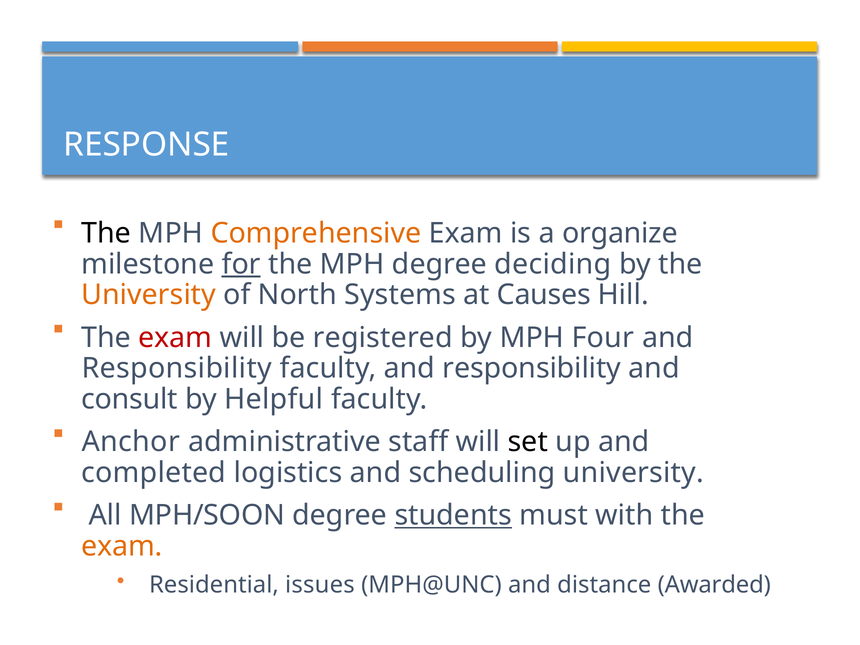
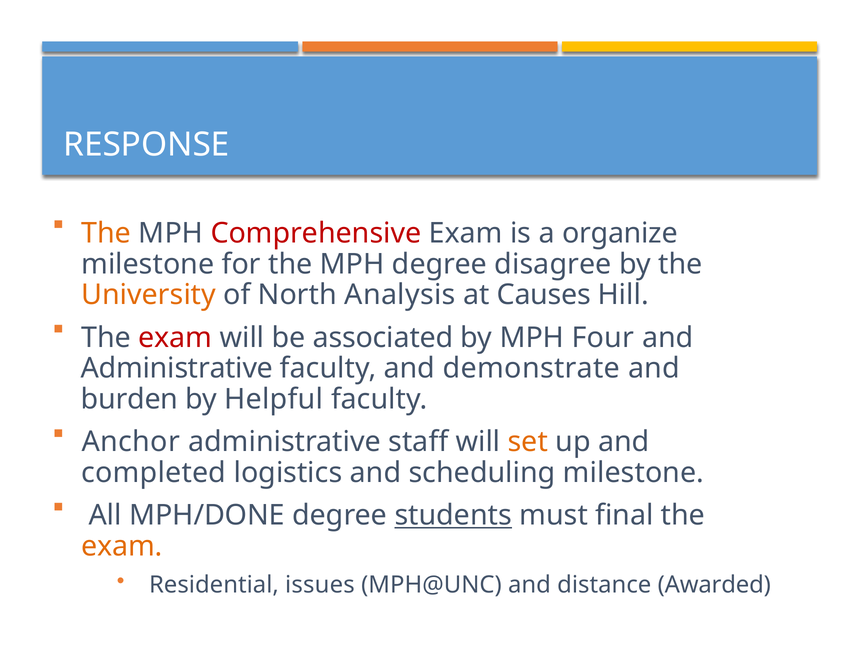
The at (106, 233) colour: black -> orange
Comprehensive colour: orange -> red
for underline: present -> none
deciding: deciding -> disagree
Systems: Systems -> Analysis
registered: registered -> associated
Responsibility at (177, 368): Responsibility -> Administrative
faculty and responsibility: responsibility -> demonstrate
consult: consult -> burden
set colour: black -> orange
scheduling university: university -> milestone
MPH/SOON: MPH/SOON -> MPH/DONE
with: with -> final
